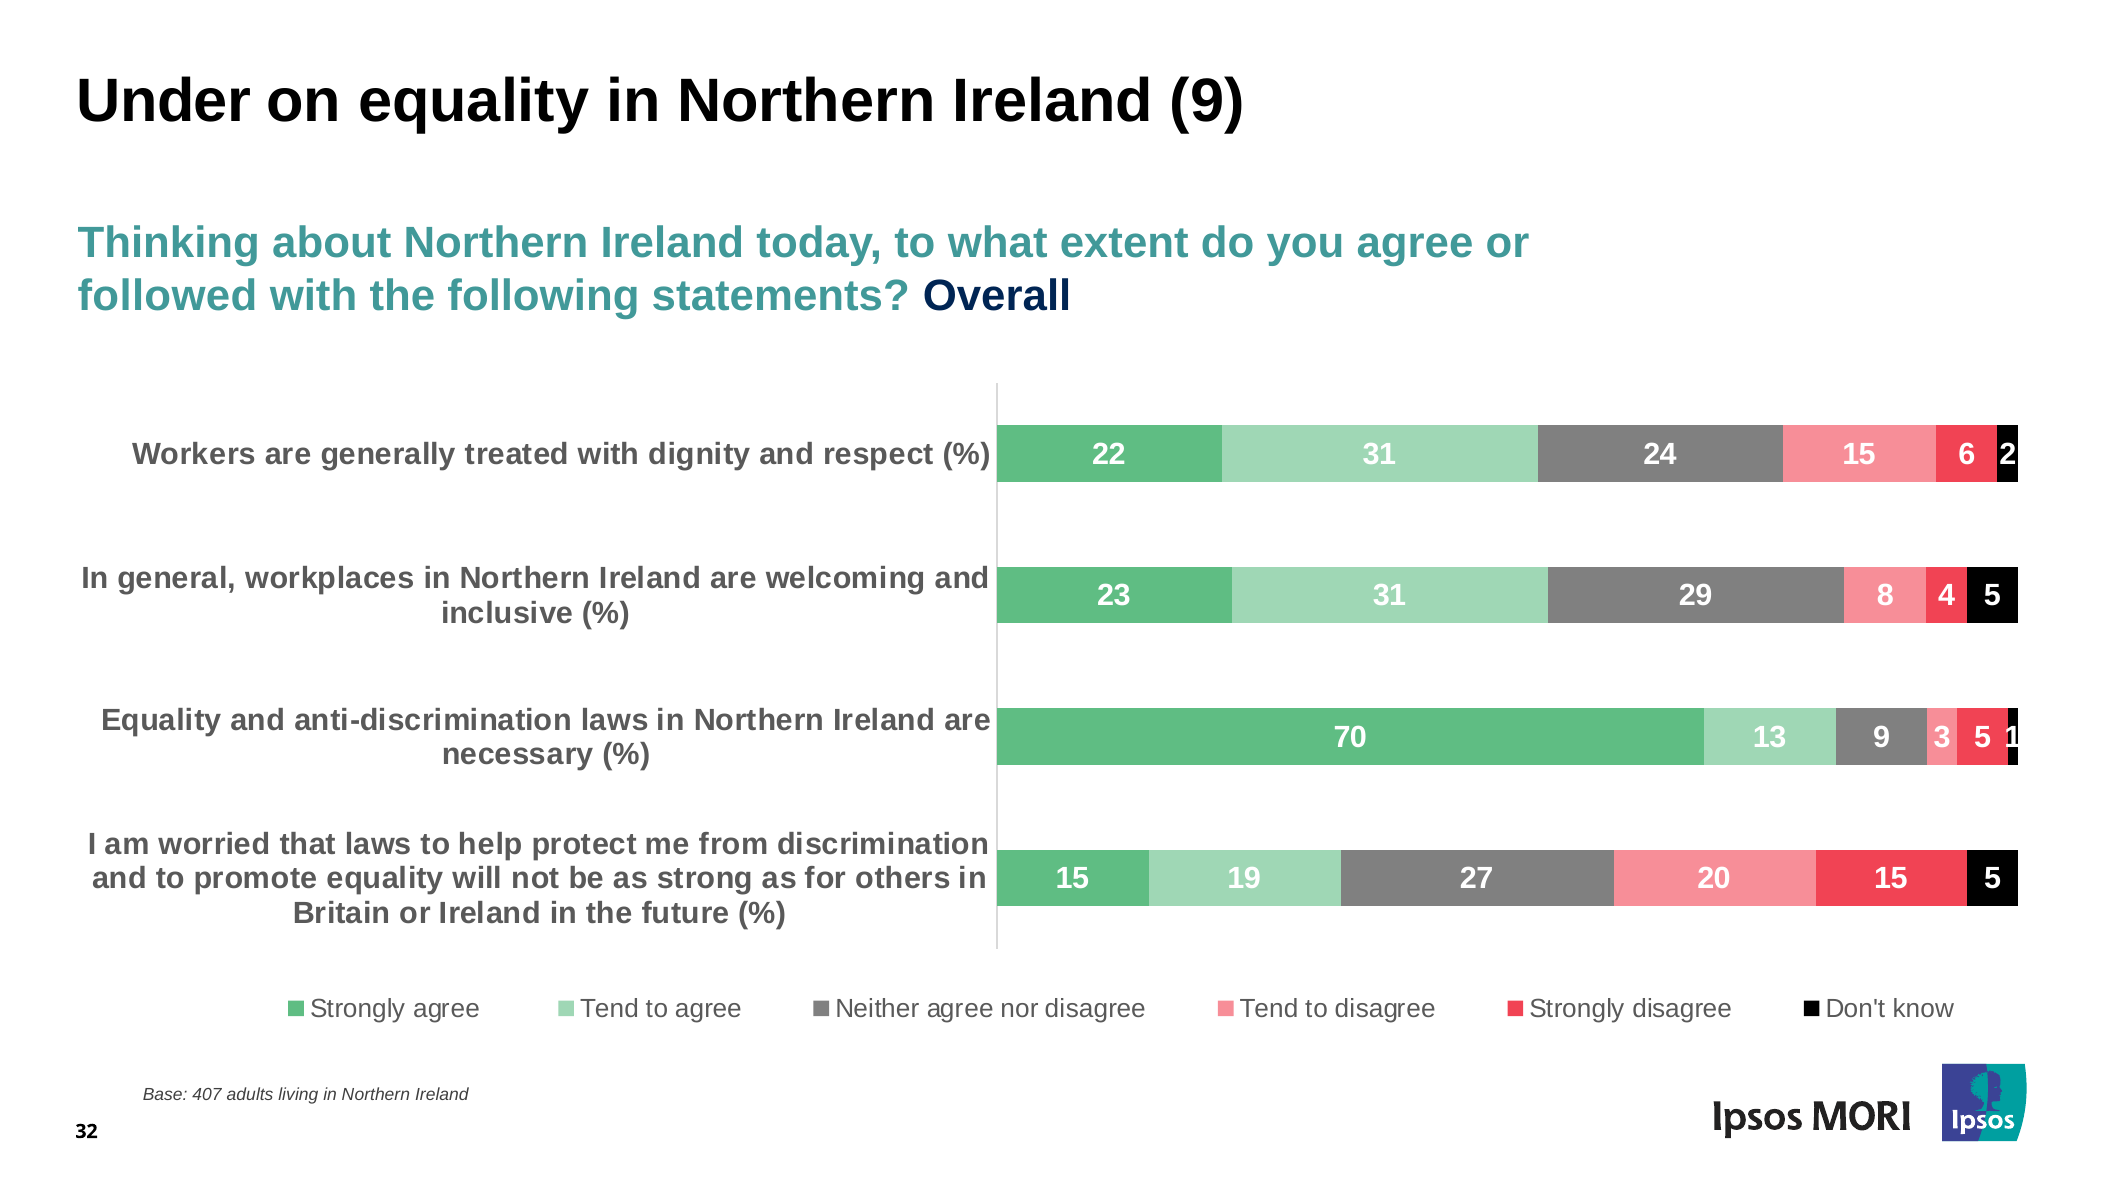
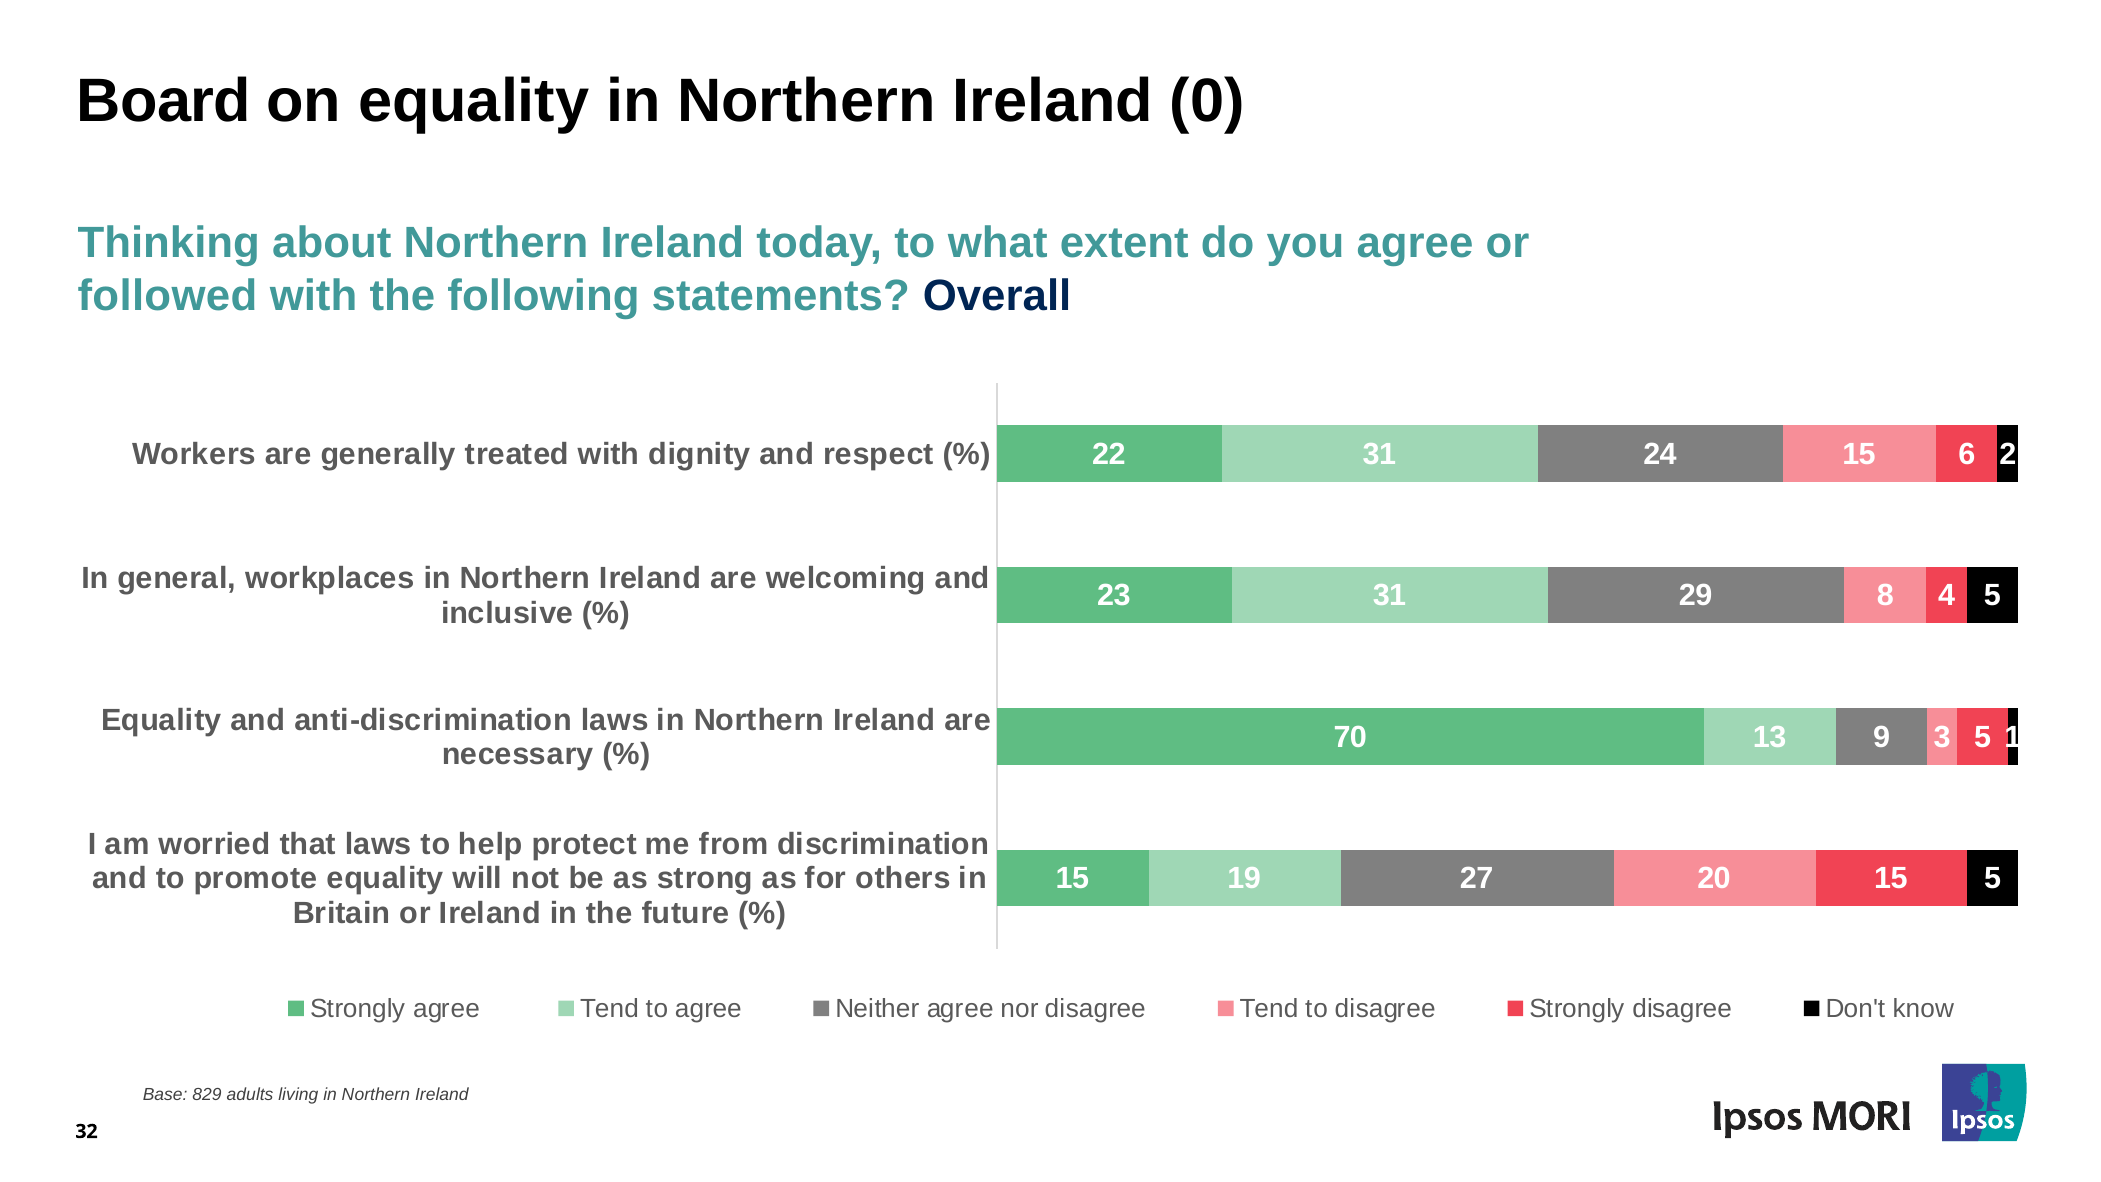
Under: Under -> Board
Ireland 9: 9 -> 0
407: 407 -> 829
